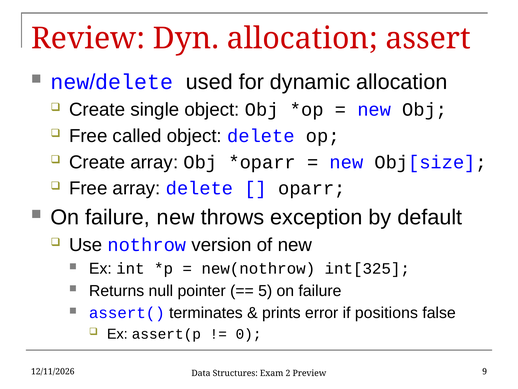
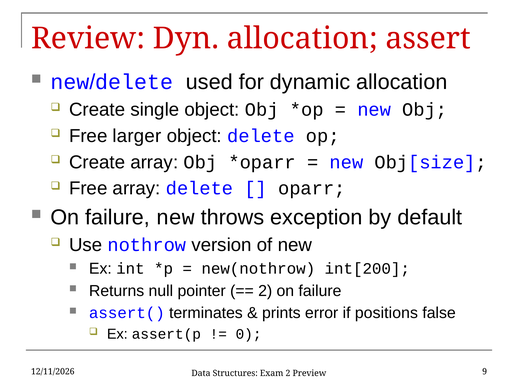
called: called -> larger
int[325: int[325 -> int[200
5 at (265, 290): 5 -> 2
